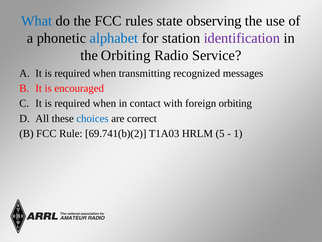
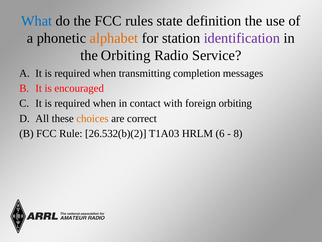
observing: observing -> definition
alphabet colour: blue -> orange
recognized: recognized -> completion
choices colour: blue -> orange
69.741(b)(2: 69.741(b)(2 -> 26.532(b)(2
5: 5 -> 6
1: 1 -> 8
